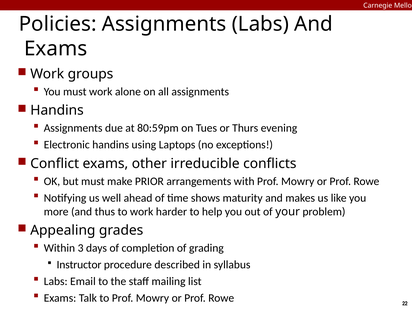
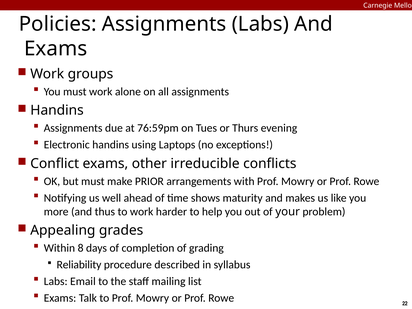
80:59pm: 80:59pm -> 76:59pm
3: 3 -> 8
Instructor: Instructor -> Reliability
